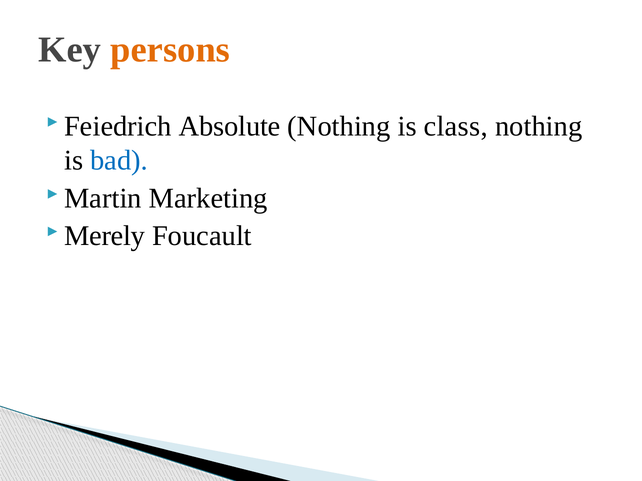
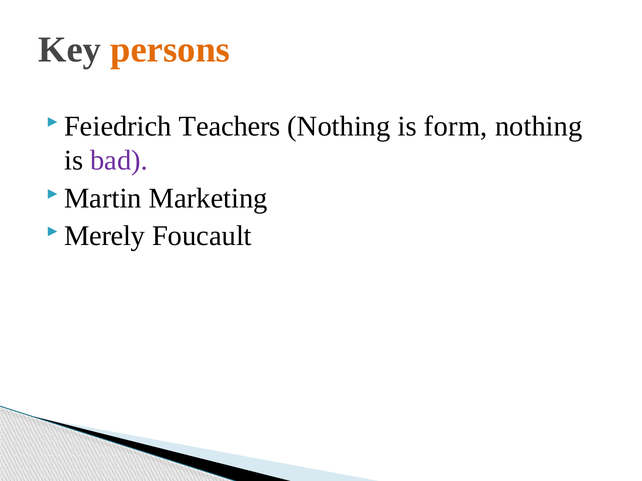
Absolute: Absolute -> Teachers
class: class -> form
bad colour: blue -> purple
